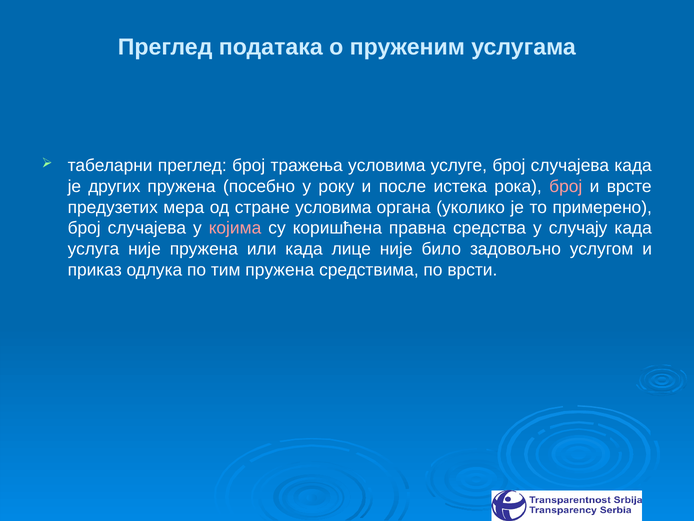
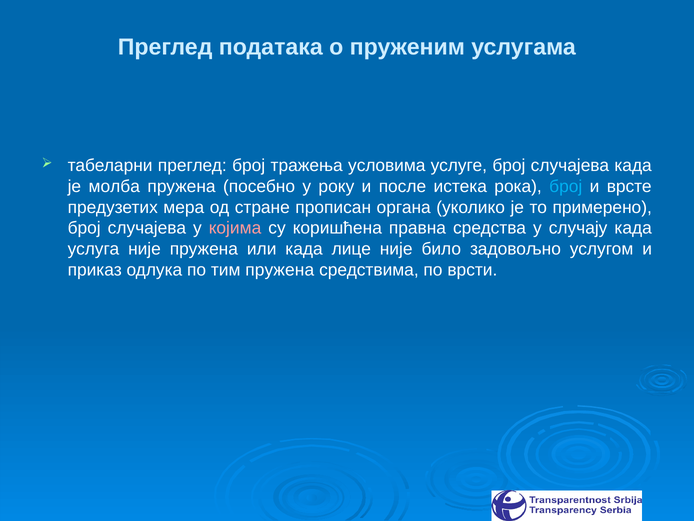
других: других -> молба
број at (566, 186) colour: pink -> light blue
стране условима: условима -> прописан
